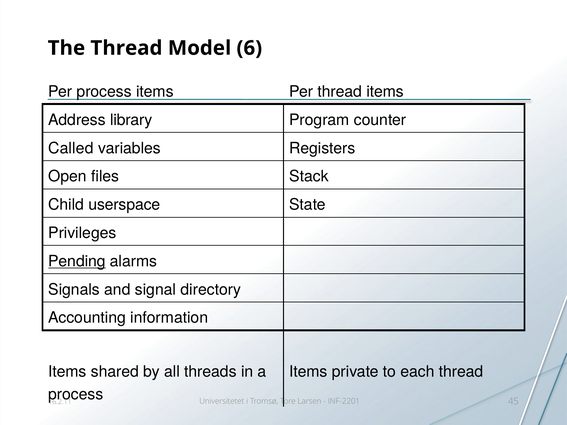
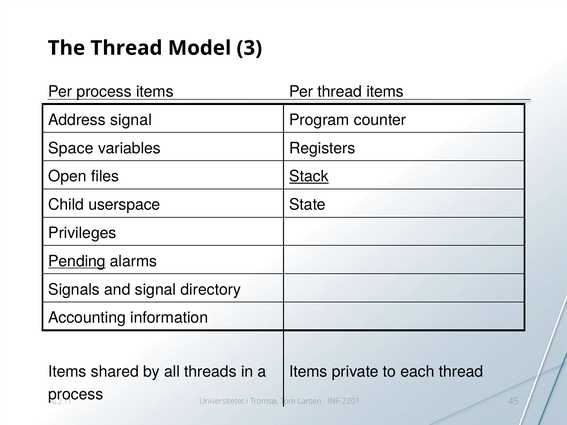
6: 6 -> 3
Address library: library -> signal
Called: Called -> Space
Stack underline: none -> present
